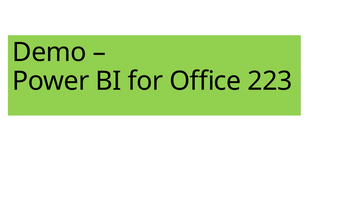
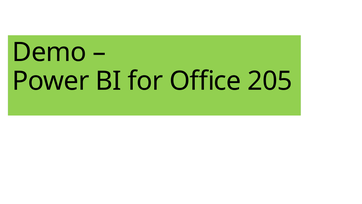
223: 223 -> 205
